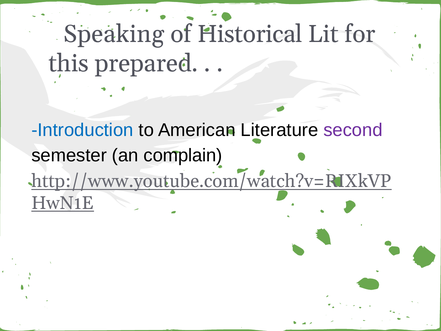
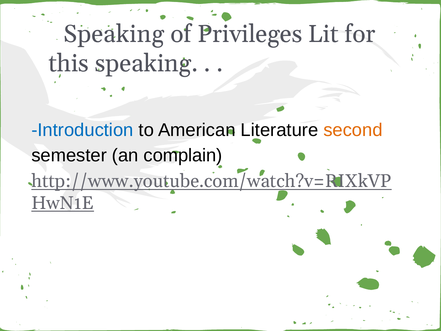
Historical: Historical -> Privileges
this prepared: prepared -> speaking
second colour: purple -> orange
